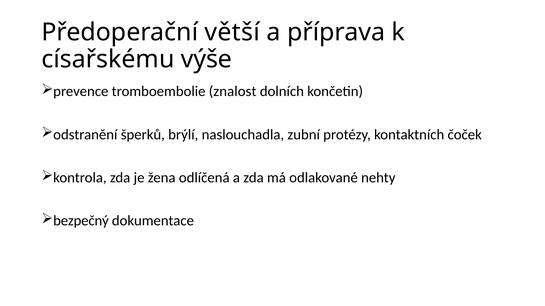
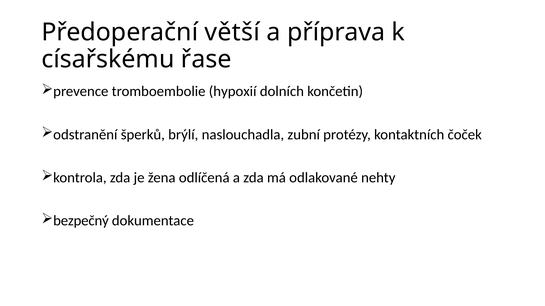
výše: výše -> řase
znalost: znalost -> hypoxií
